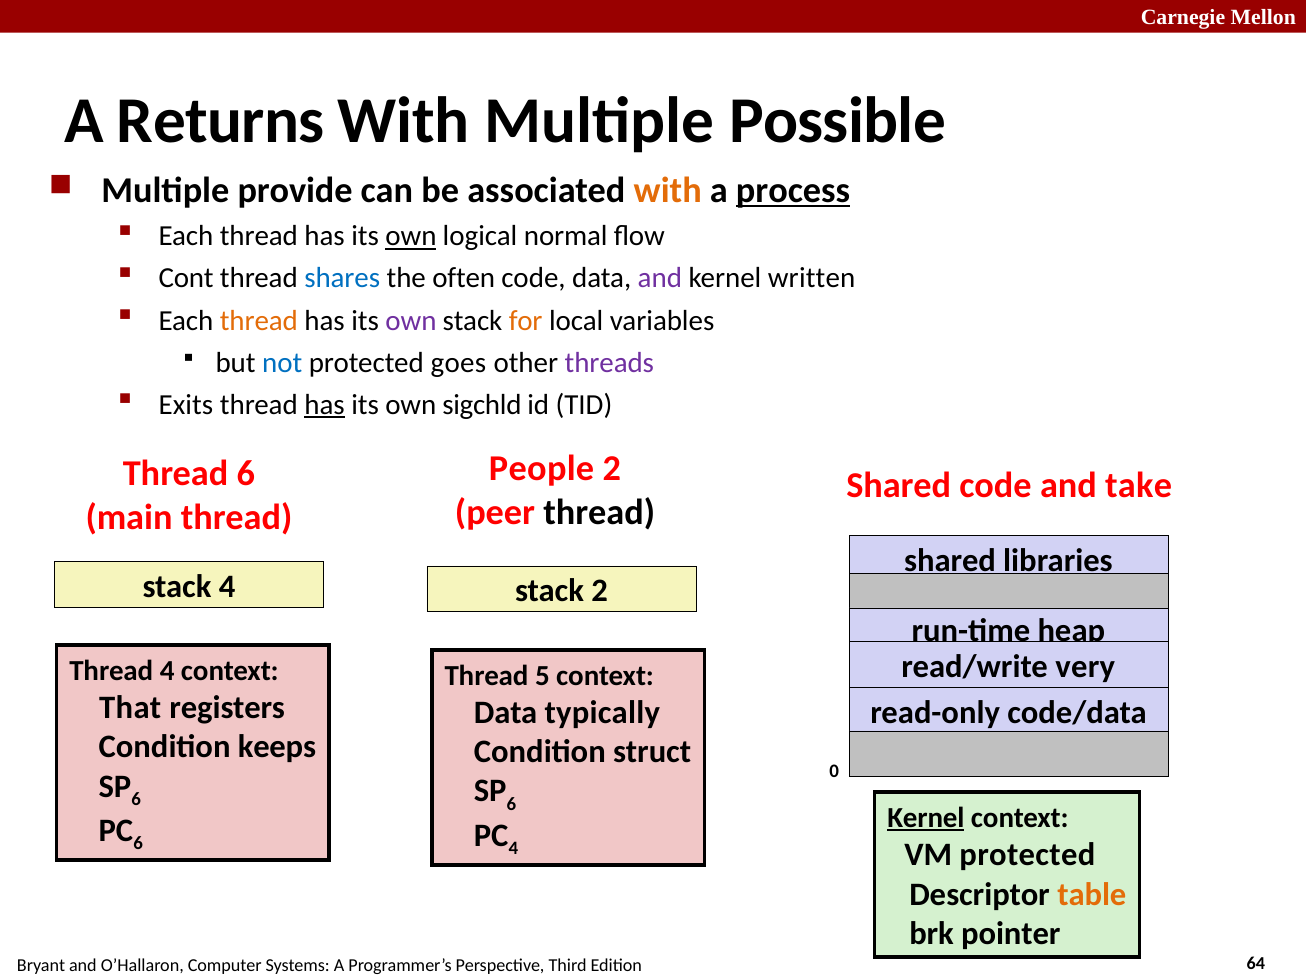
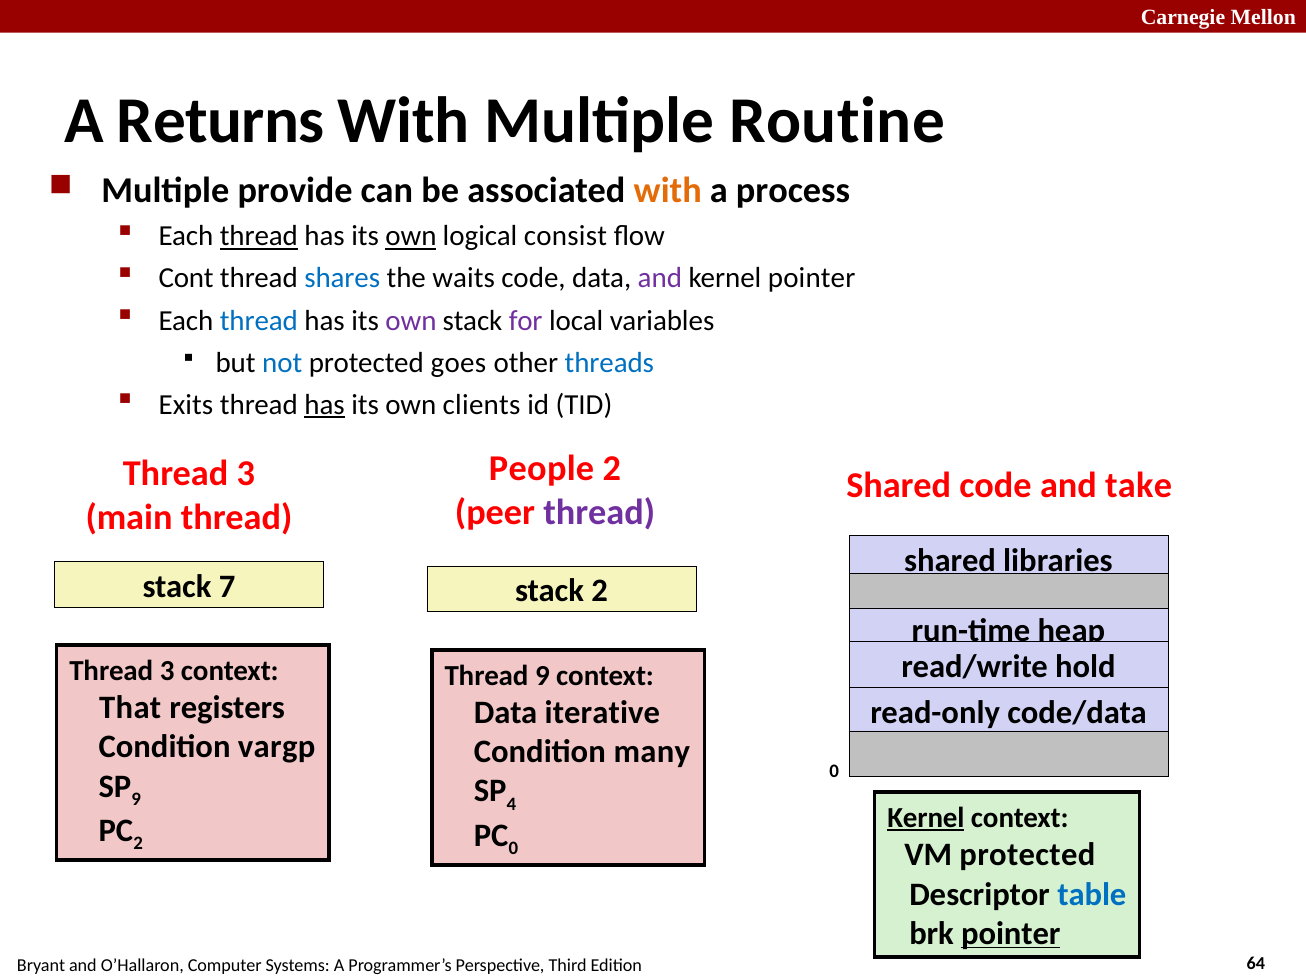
Possible: Possible -> Routine
process underline: present -> none
thread at (259, 236) underline: none -> present
normal: normal -> consist
often: often -> waits
kernel written: written -> pointer
thread at (259, 320) colour: orange -> blue
for colour: orange -> purple
threads colour: purple -> blue
sigchld: sigchld -> clients
6 at (246, 473): 6 -> 3
thread at (599, 512) colour: black -> purple
stack 4: 4 -> 7
very: very -> hold
4 at (167, 670): 4 -> 3
Thread 5: 5 -> 9
typically: typically -> iterative
keeps: keeps -> vargp
struct: struct -> many
6 at (136, 799): 6 -> 9
6 at (511, 803): 6 -> 4
6 at (138, 843): 6 -> 2
4 at (513, 848): 4 -> 0
table colour: orange -> blue
pointer at (1011, 933) underline: none -> present
